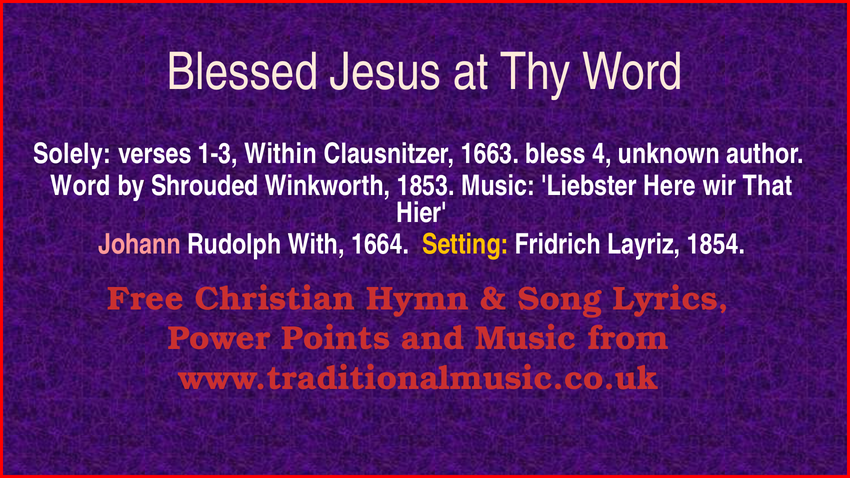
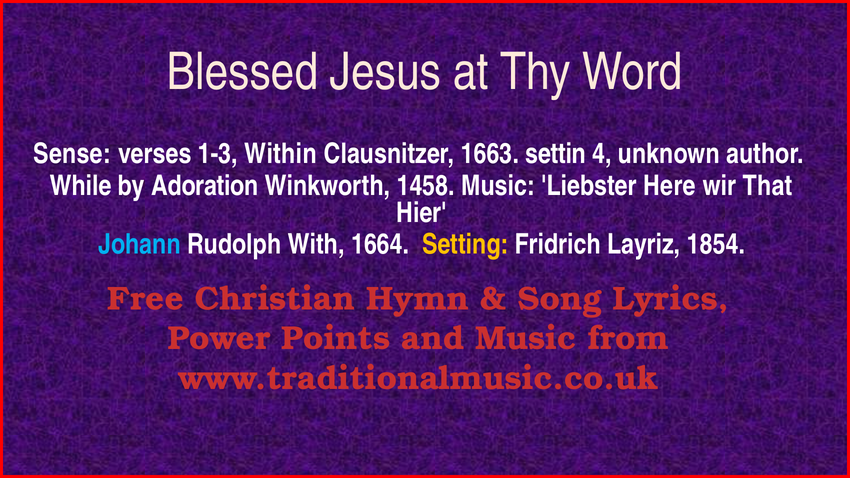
Solely: Solely -> Sense
bless: bless -> settin
Word at (81, 186): Word -> While
Shrouded: Shrouded -> Adoration
1853: 1853 -> 1458
Johann colour: pink -> light blue
